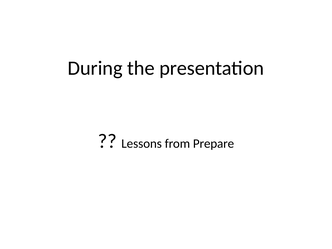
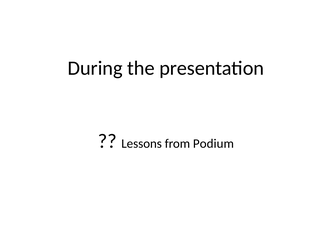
Prepare: Prepare -> Podium
